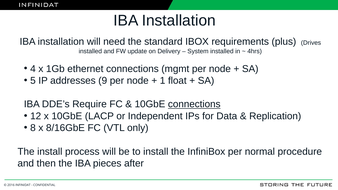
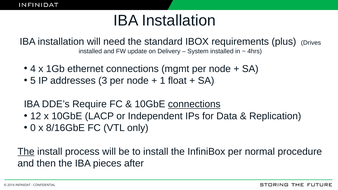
9: 9 -> 3
8: 8 -> 0
The at (26, 152) underline: none -> present
